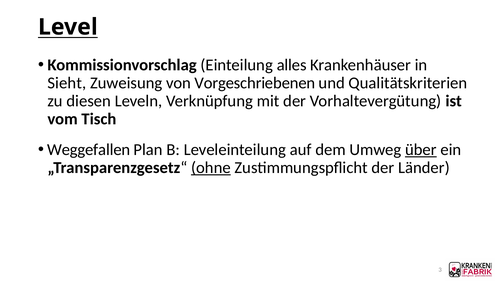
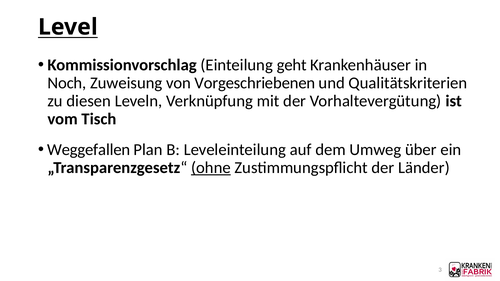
alles: alles -> geht
Sieht: Sieht -> Noch
über underline: present -> none
